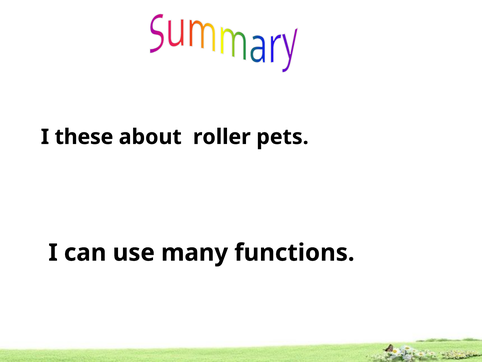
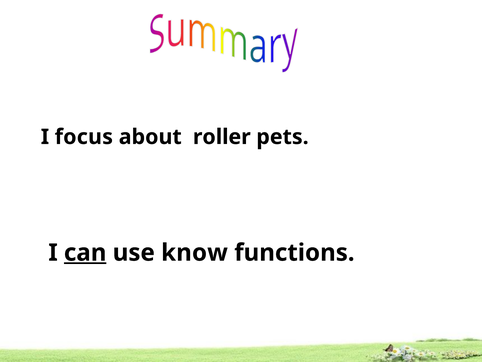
these: these -> focus
can underline: none -> present
many: many -> know
